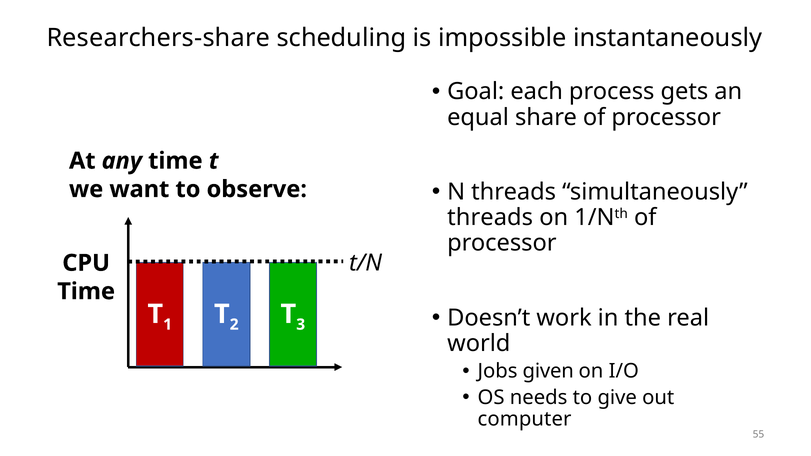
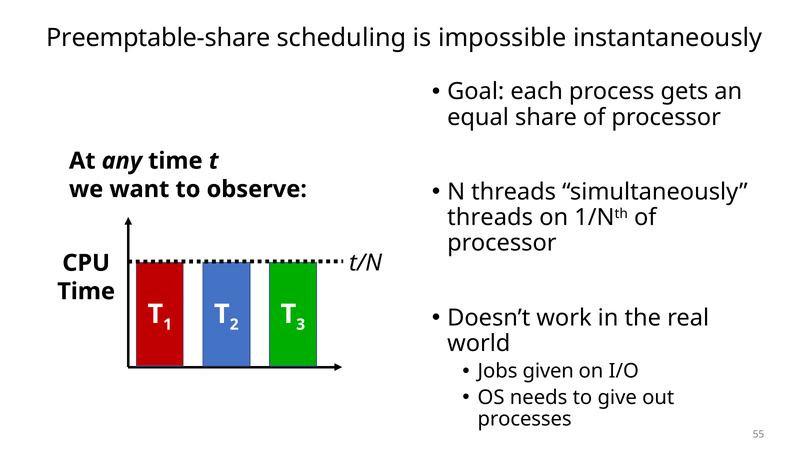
Researchers-share: Researchers-share -> Preemptable-share
computer: computer -> processes
